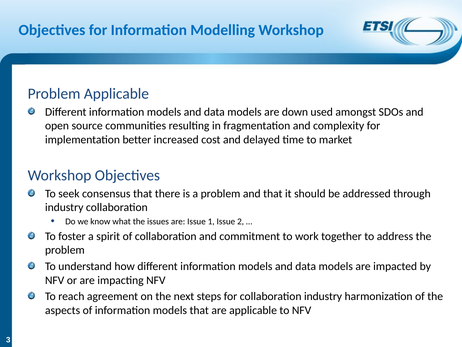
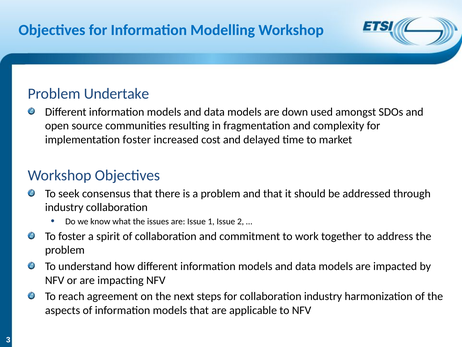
Problem Applicable: Applicable -> Undertake
implementation better: better -> foster
